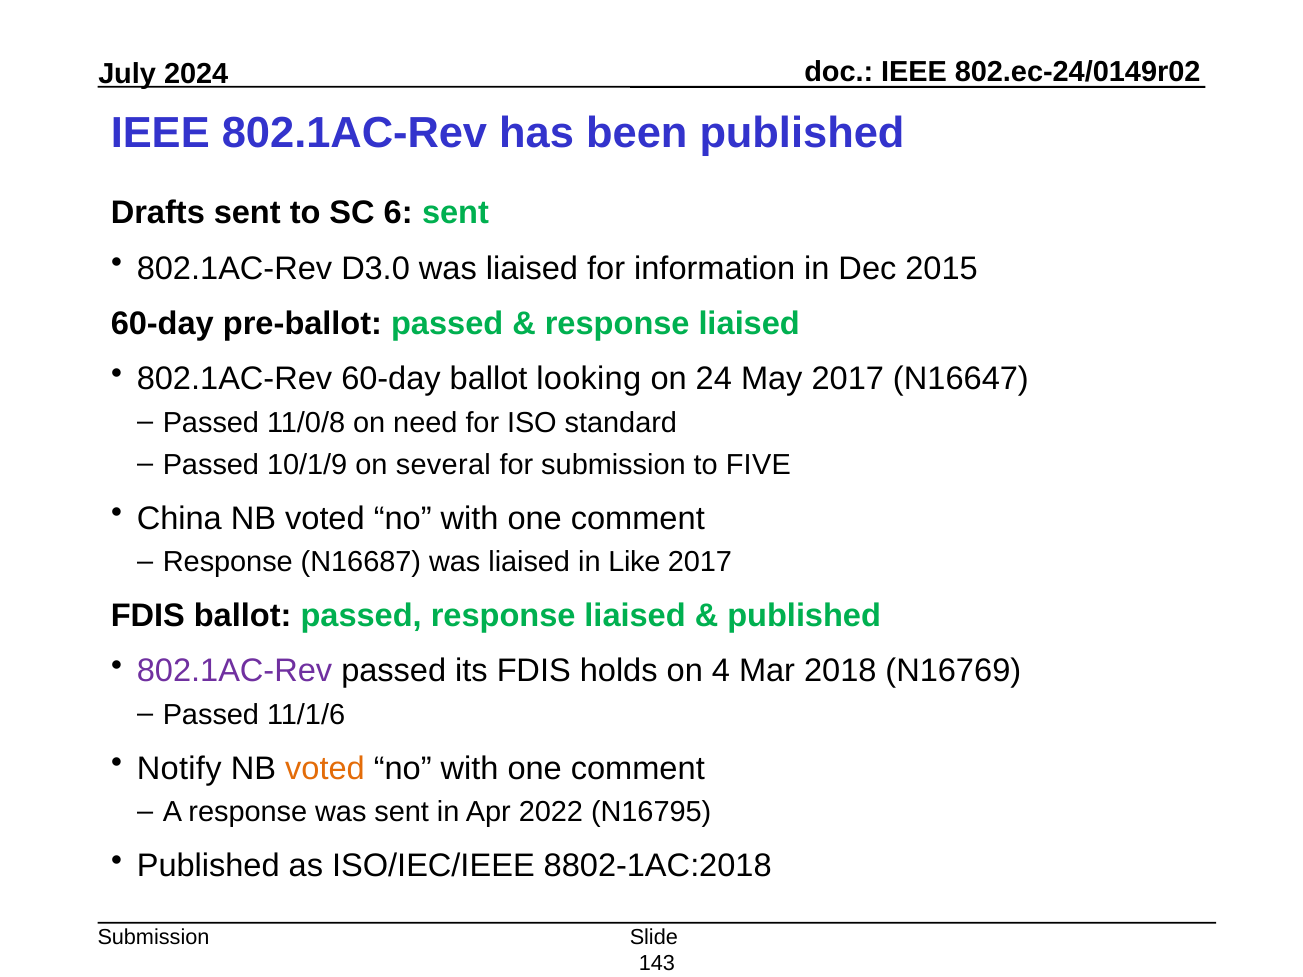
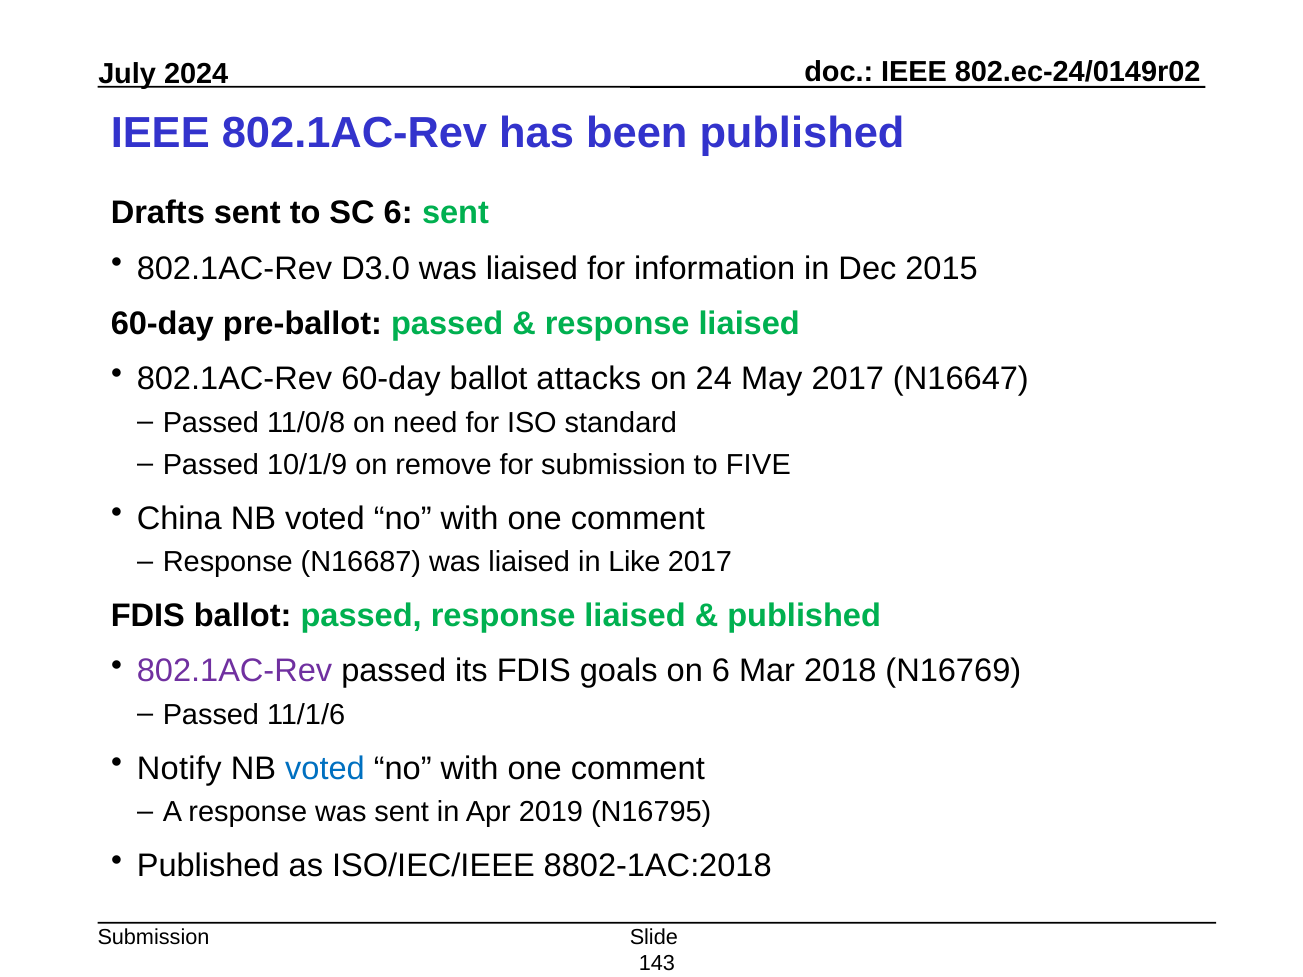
looking: looking -> attacks
several: several -> remove
holds: holds -> goals
on 4: 4 -> 6
voted at (325, 769) colour: orange -> blue
2022: 2022 -> 2019
